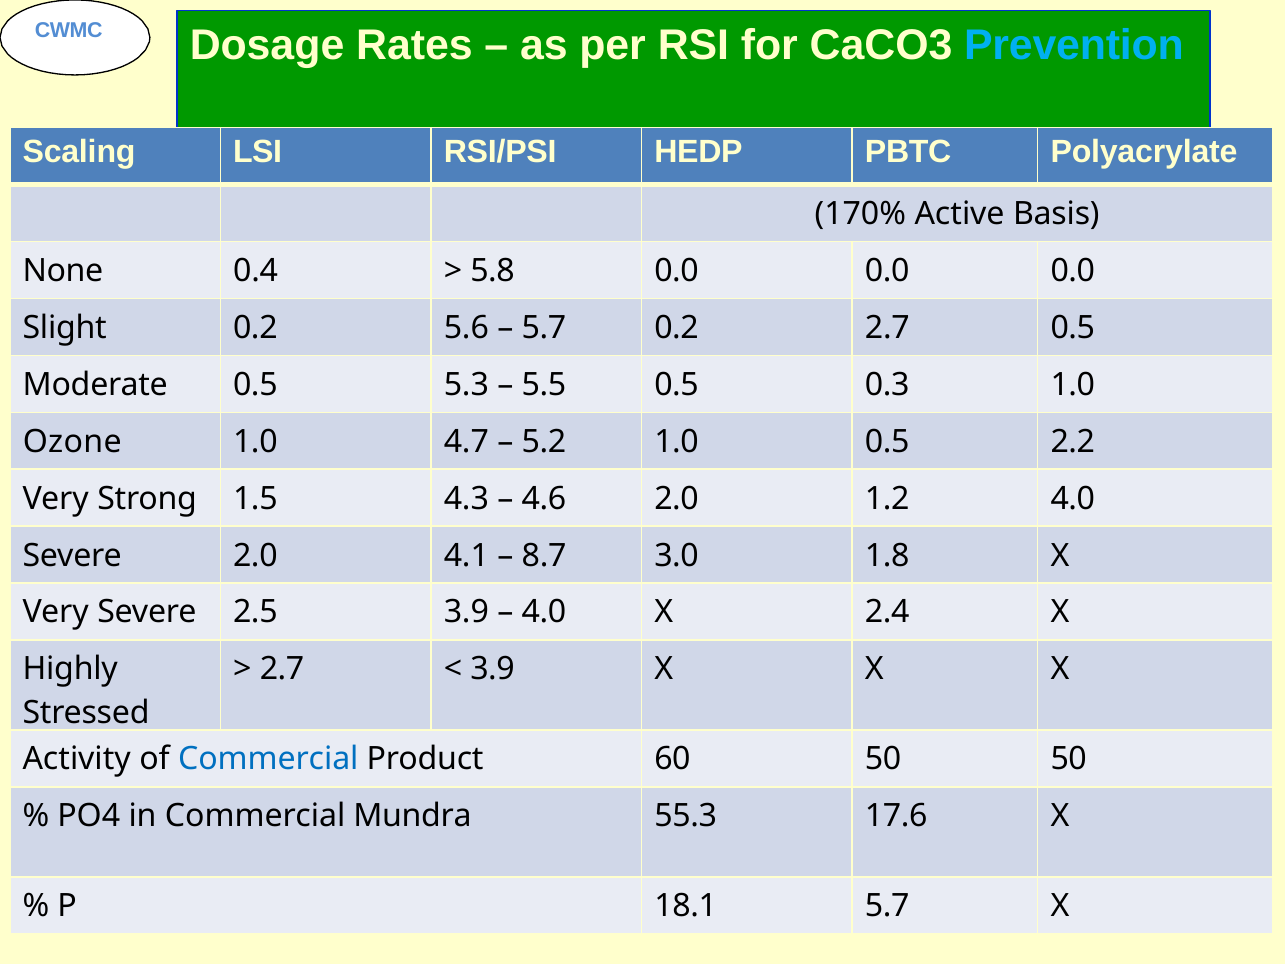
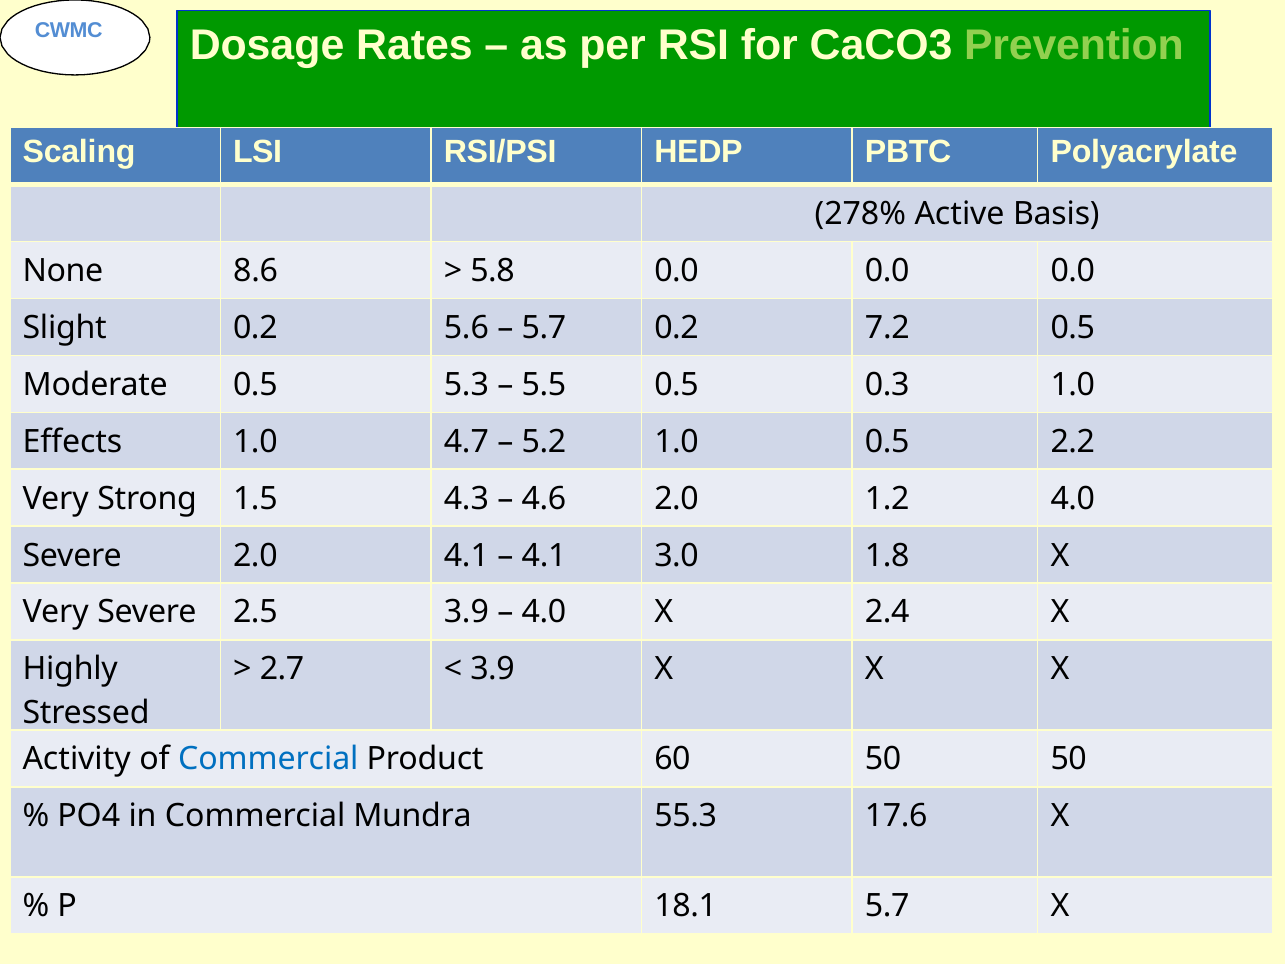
Prevention colour: light blue -> light green
170%: 170% -> 278%
0.4: 0.4 -> 8.6
0.2 2.7: 2.7 -> 7.2
Ozone: Ozone -> Effects
8.7 at (544, 555): 8.7 -> 4.1
